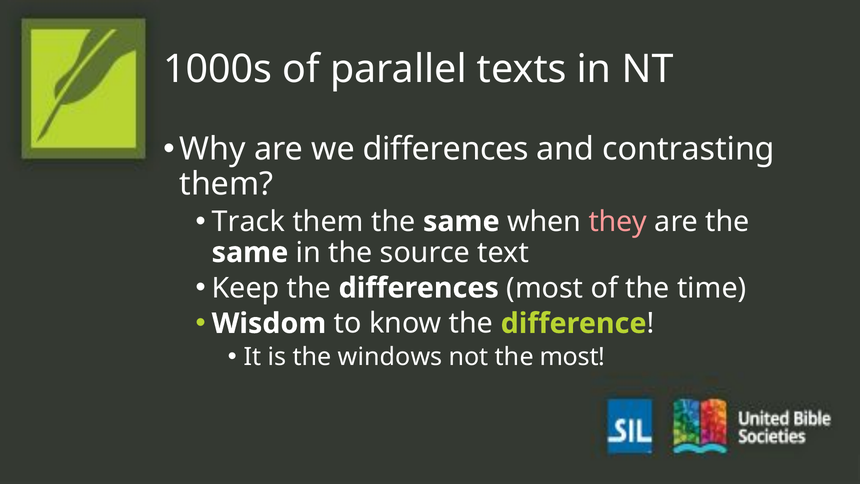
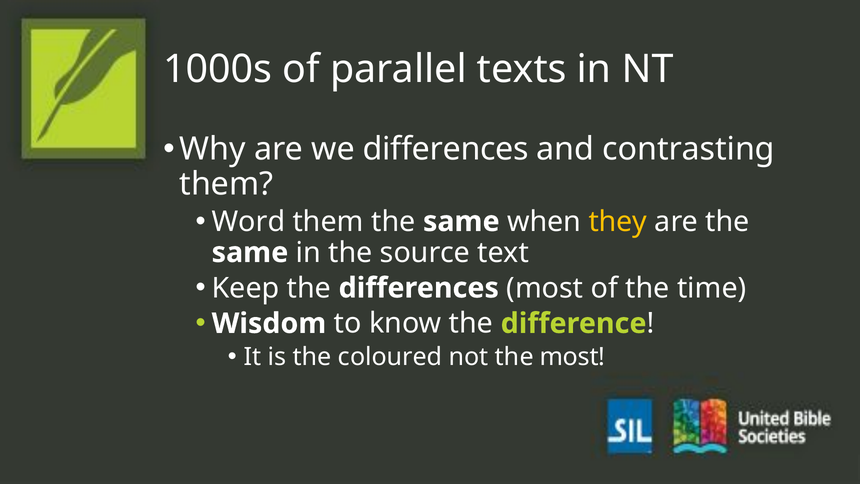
Track: Track -> Word
they colour: pink -> yellow
windows: windows -> coloured
